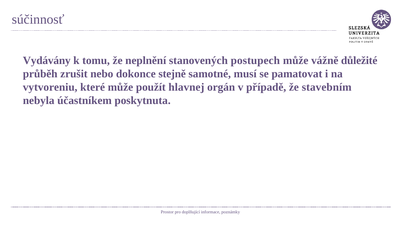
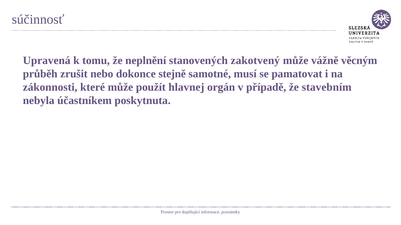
Vydávány: Vydávány -> Upravená
postupech: postupech -> zakotvený
důležité: důležité -> věcným
vytvoreniu: vytvoreniu -> zákonnosti
